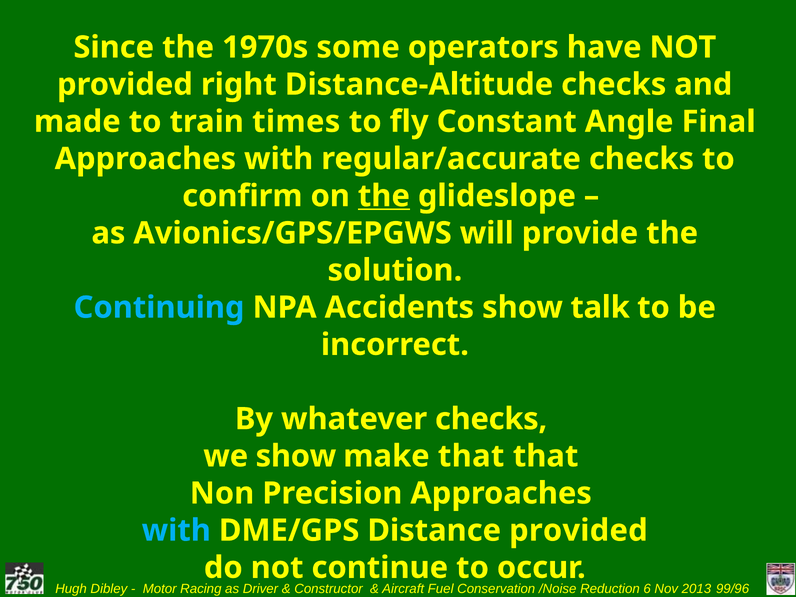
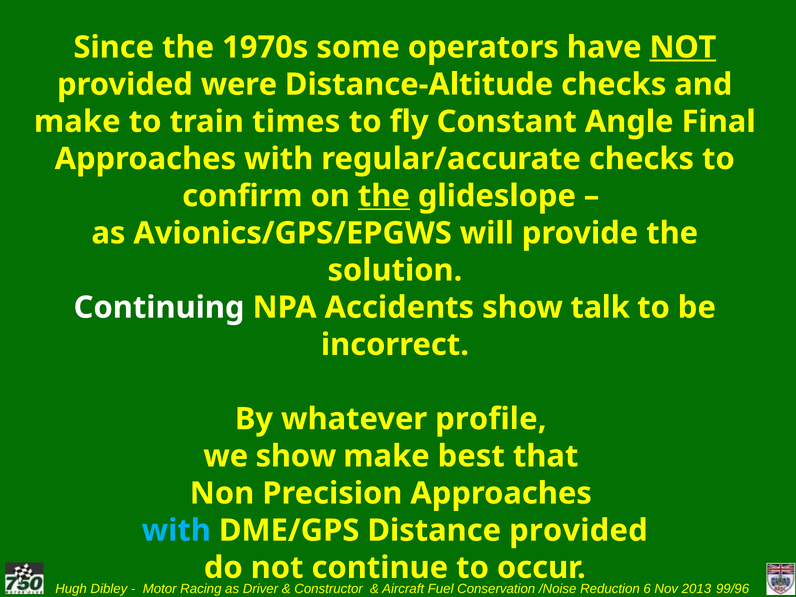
NOT at (683, 47) underline: none -> present
right: right -> were
made at (77, 122): made -> make
Continuing colour: light blue -> white
whatever checks: checks -> profile
make that: that -> best
